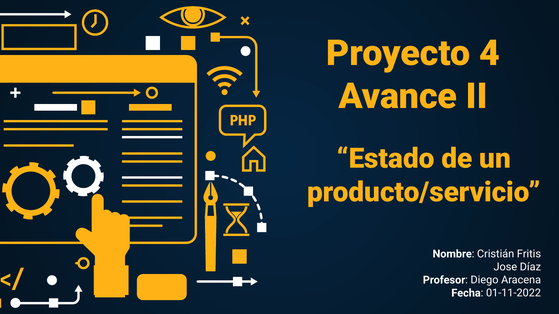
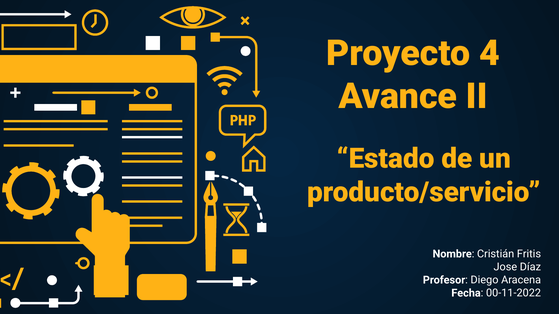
01-11-2022: 01-11-2022 -> 00-11-2022
